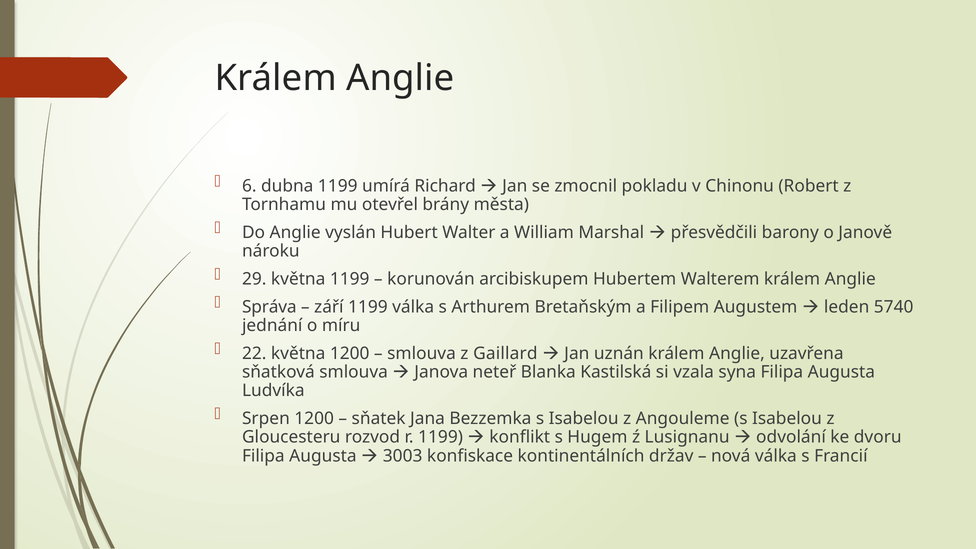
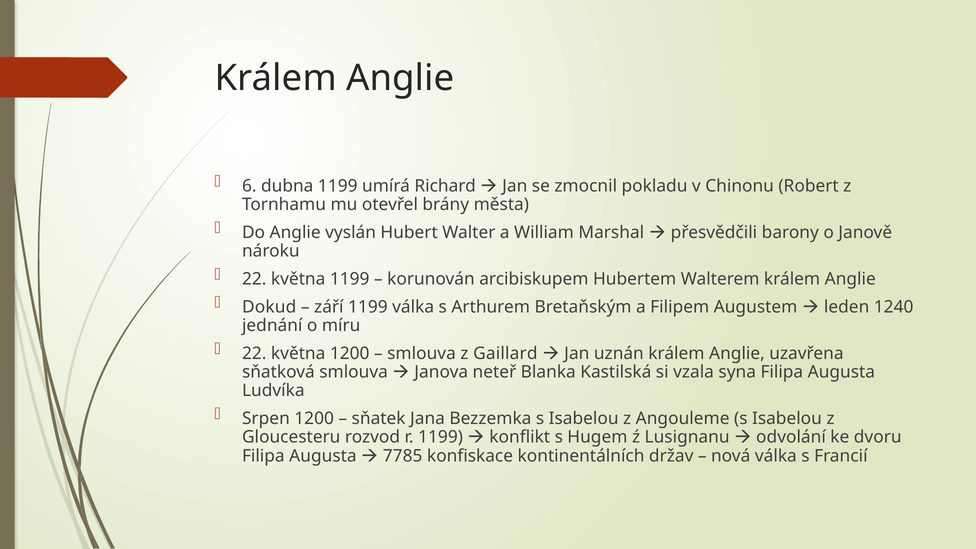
29 at (254, 279): 29 -> 22
Správa: Správa -> Dokud
5740: 5740 -> 1240
3003: 3003 -> 7785
